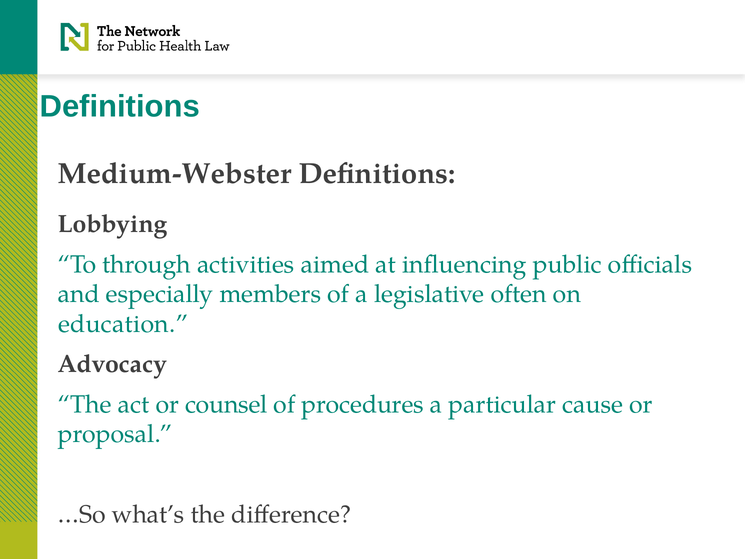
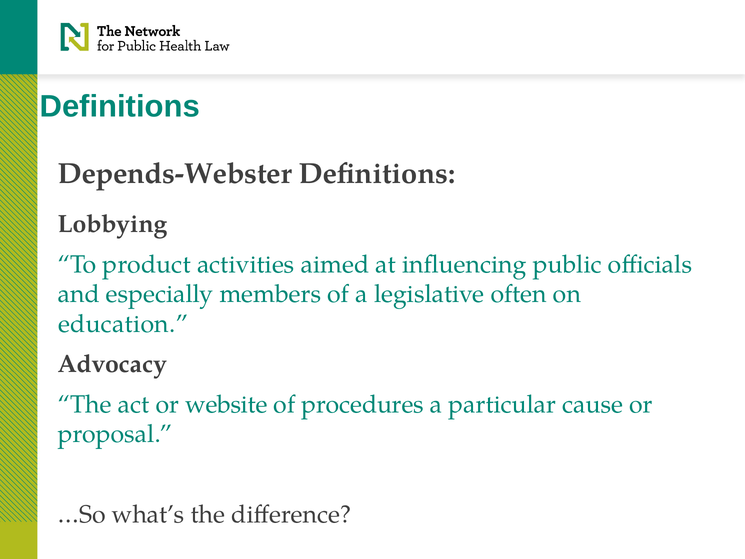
Medium-Webster: Medium-Webster -> Depends-Webster
through: through -> product
counsel: counsel -> website
